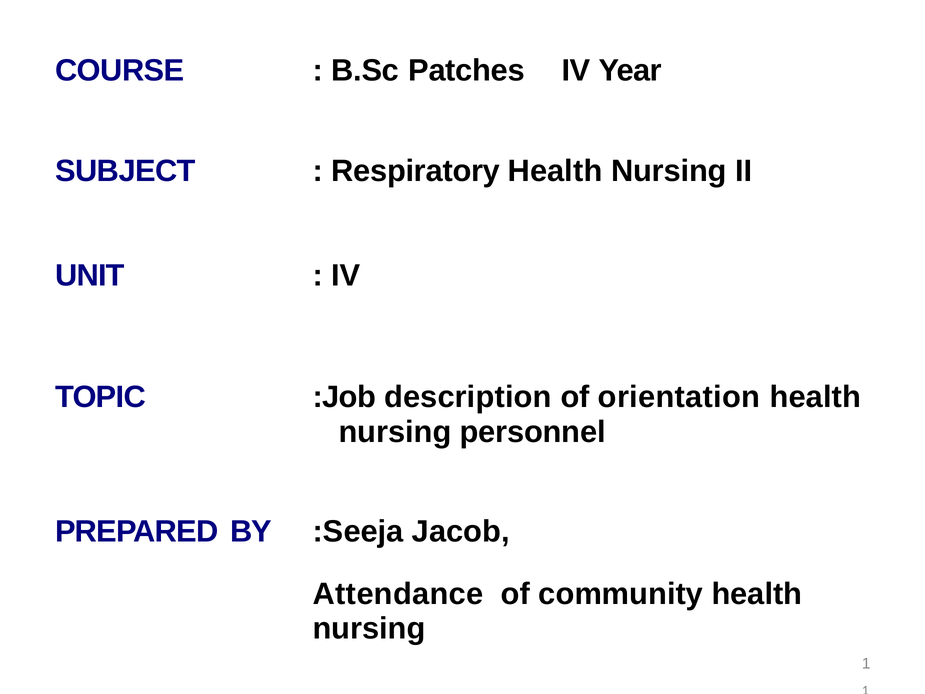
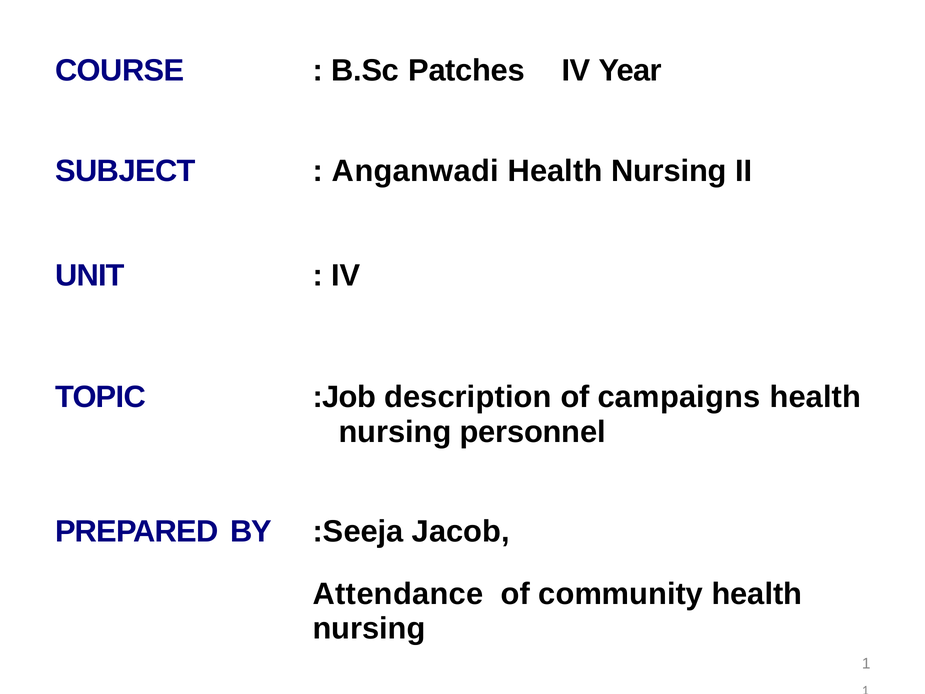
Respiratory: Respiratory -> Anganwadi
orientation: orientation -> campaigns
